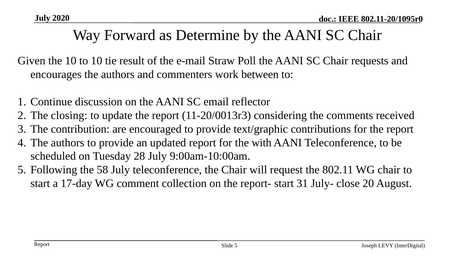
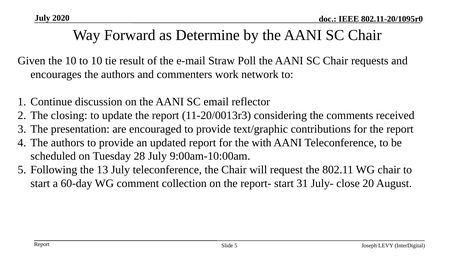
between: between -> network
contribution: contribution -> presentation
58: 58 -> 13
17-day: 17-day -> 60-day
